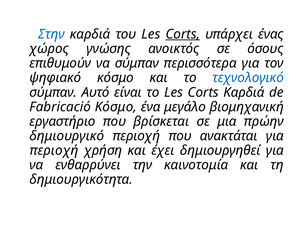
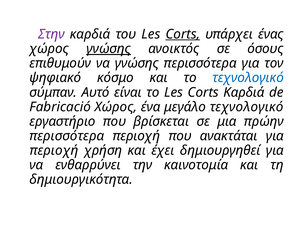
Στην colour: blue -> purple
γνώσης at (109, 49) underline: none -> present
να σύμπαν: σύμπαν -> γνώσης
Fabricació Κόσμο: Κόσμο -> Χώρος
μεγάλο βιομηχανική: βιομηχανική -> τεχνολογικό
δημιουργικό at (67, 136): δημιουργικό -> περισσότερα
